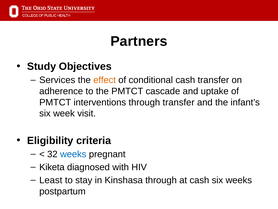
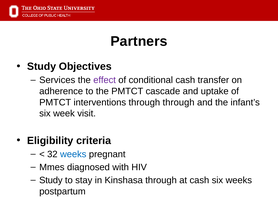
effect colour: orange -> purple
through transfer: transfer -> through
Kiketa: Kiketa -> Mmes
Least at (51, 180): Least -> Study
